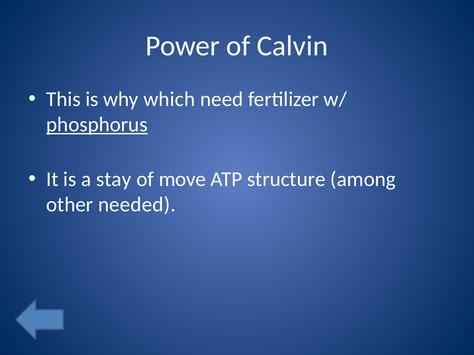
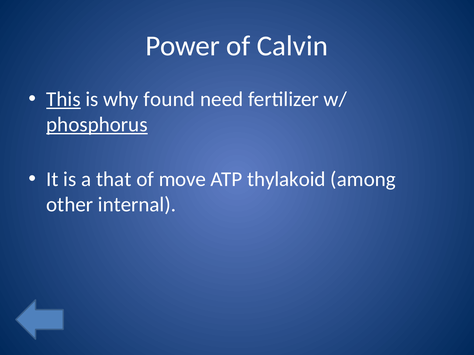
This underline: none -> present
which: which -> found
stay: stay -> that
structure: structure -> thylakoid
needed: needed -> internal
